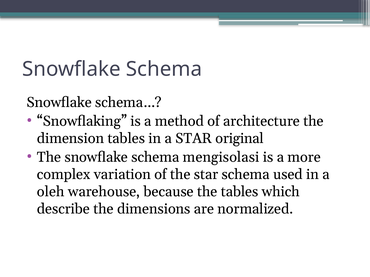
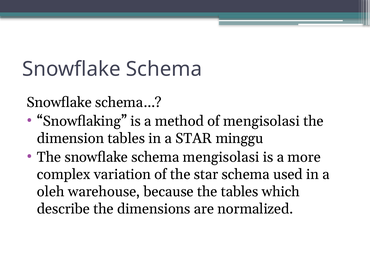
of architecture: architecture -> mengisolasi
original: original -> minggu
